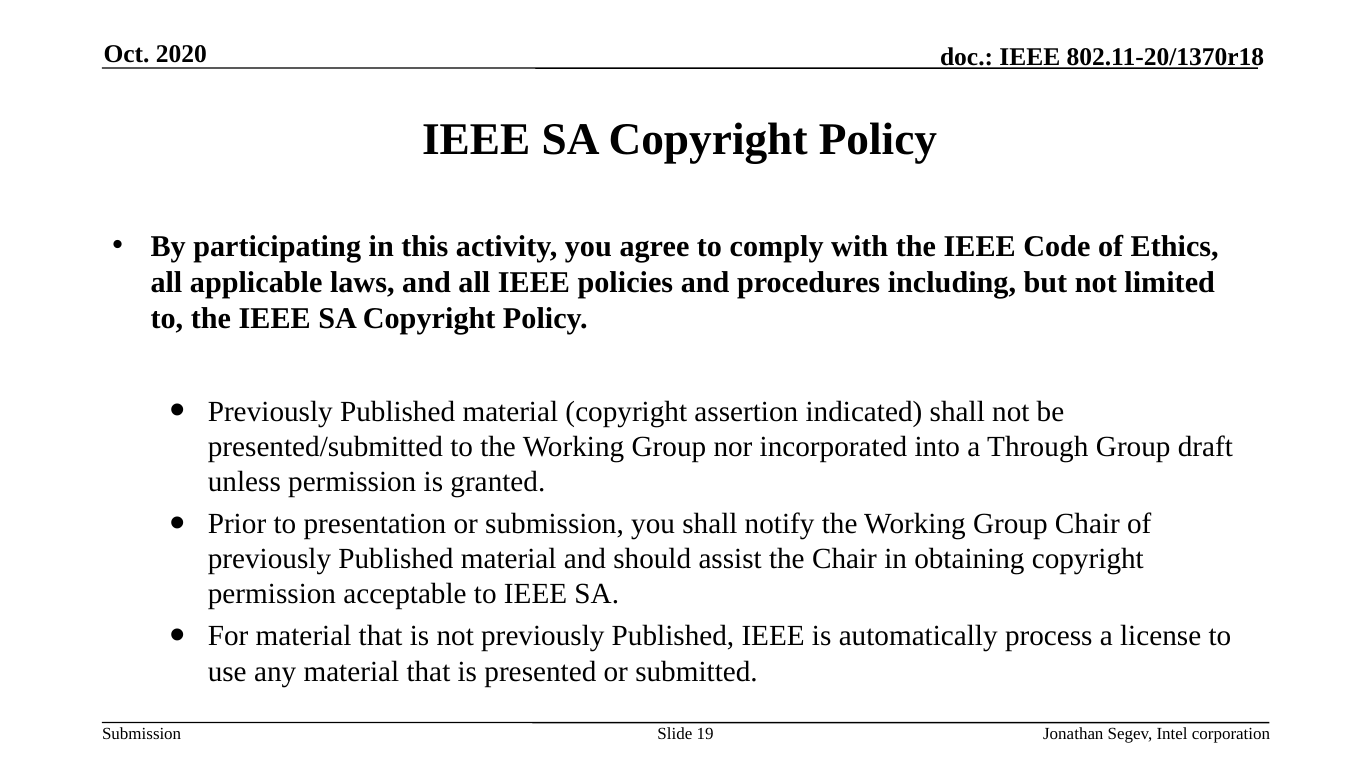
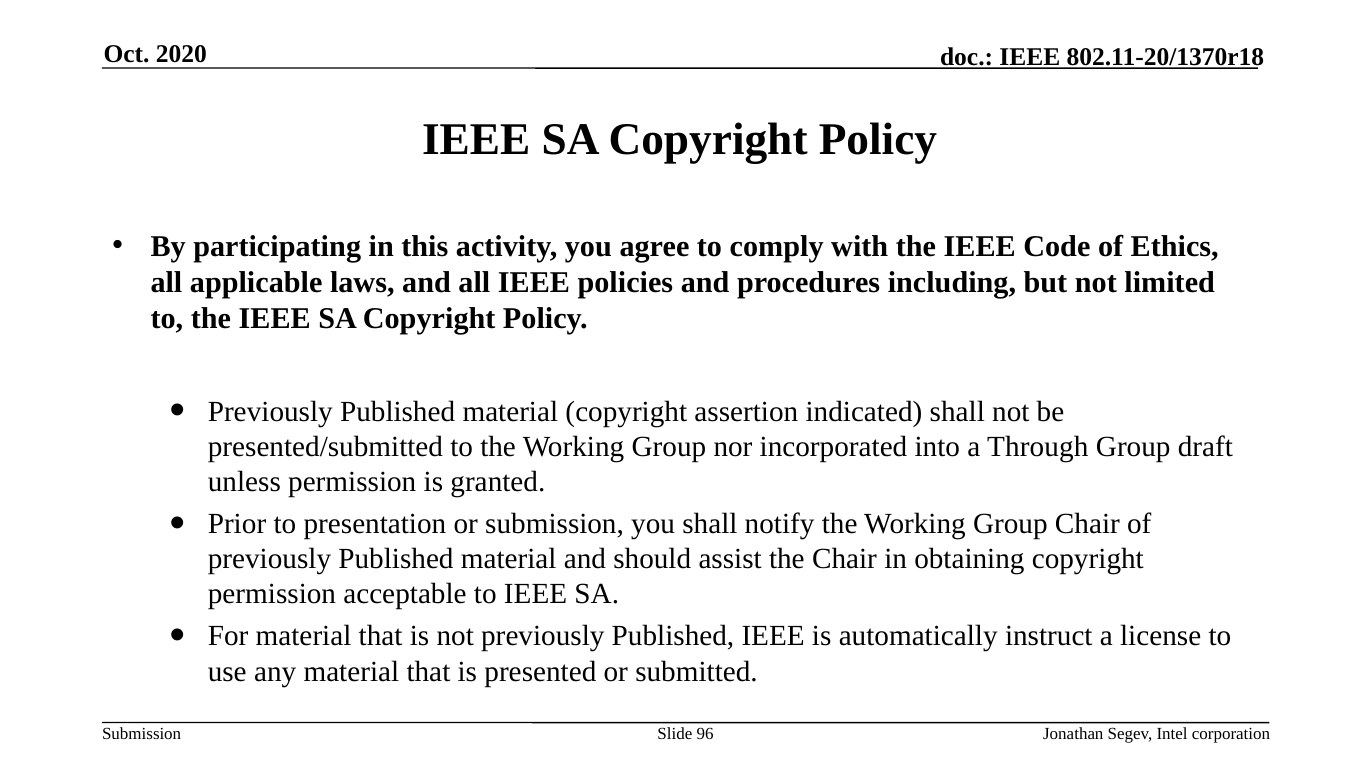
process: process -> instruct
19: 19 -> 96
